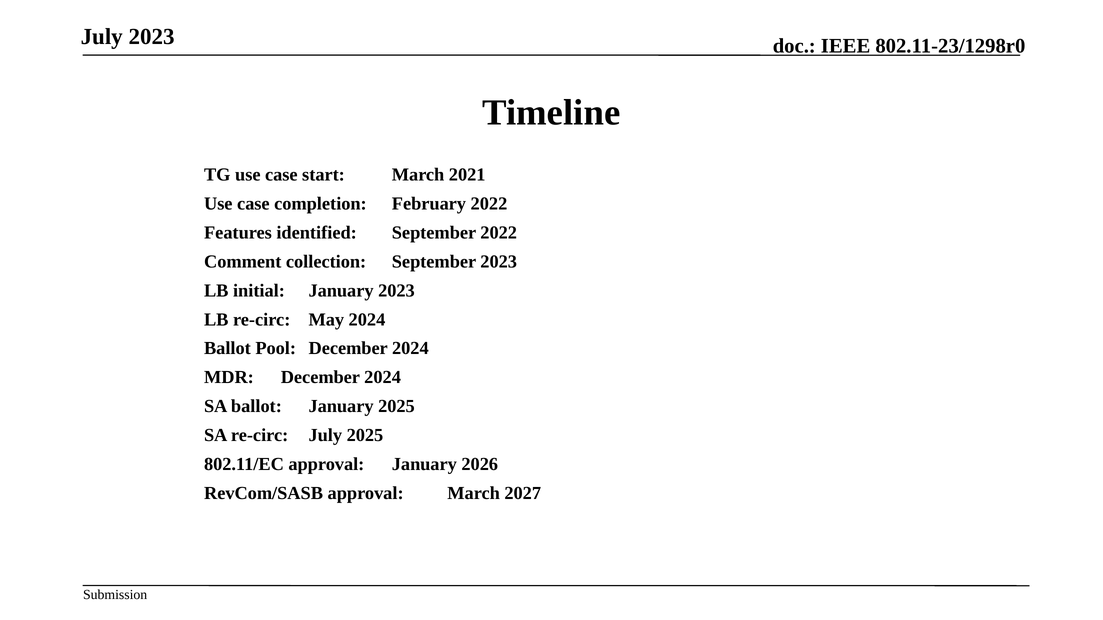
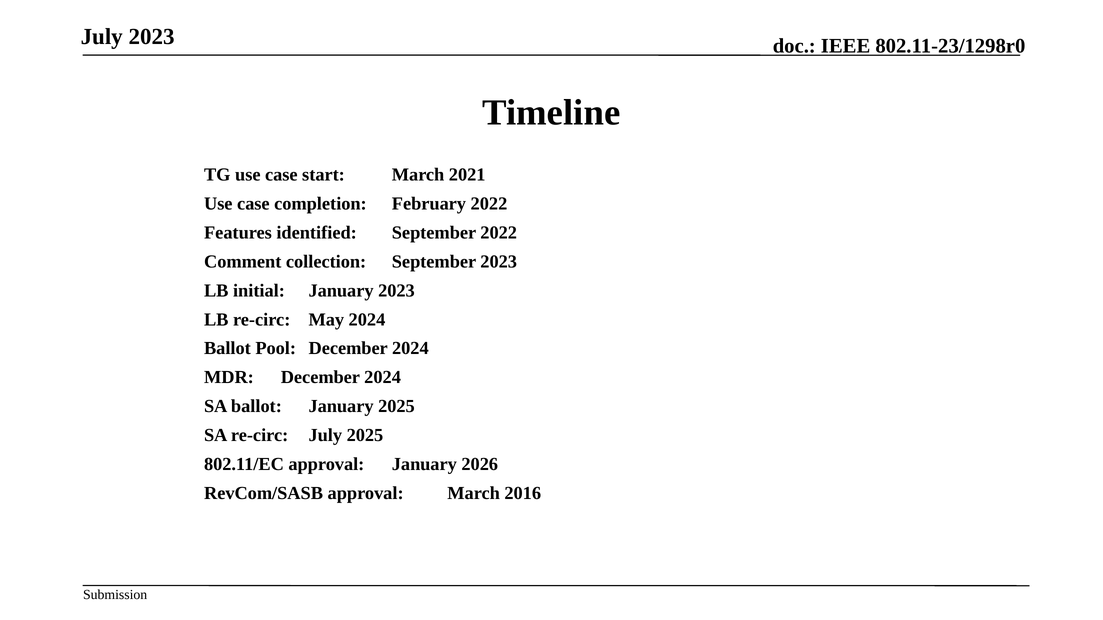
2027: 2027 -> 2016
